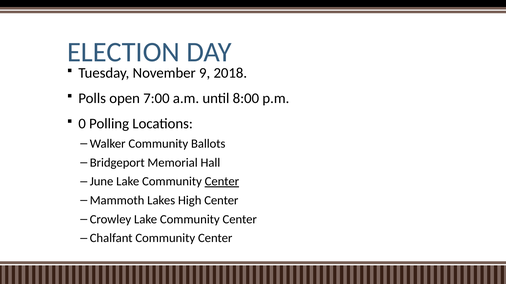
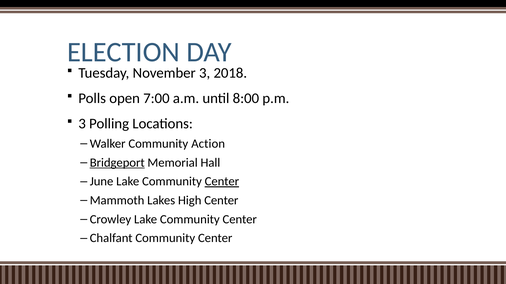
November 9: 9 -> 3
0 at (82, 124): 0 -> 3
Ballots: Ballots -> Action
Bridgeport underline: none -> present
